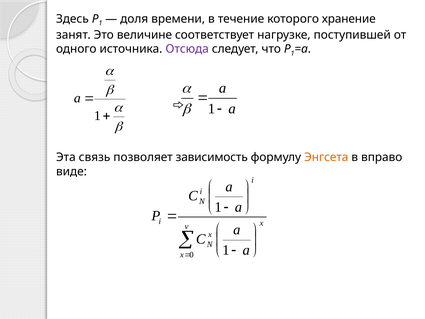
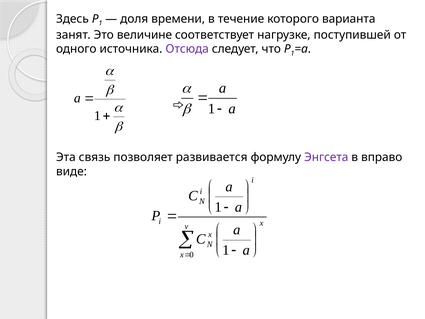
хранение: хранение -> варианта
зависимость: зависимость -> развивается
Энгсета colour: orange -> purple
